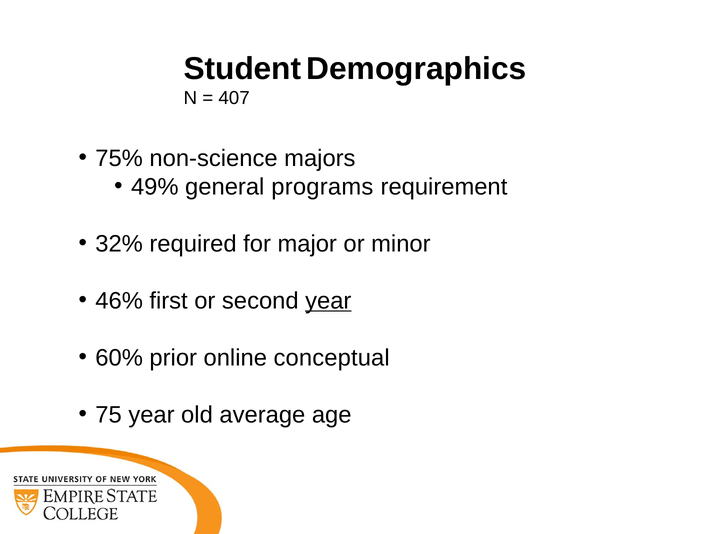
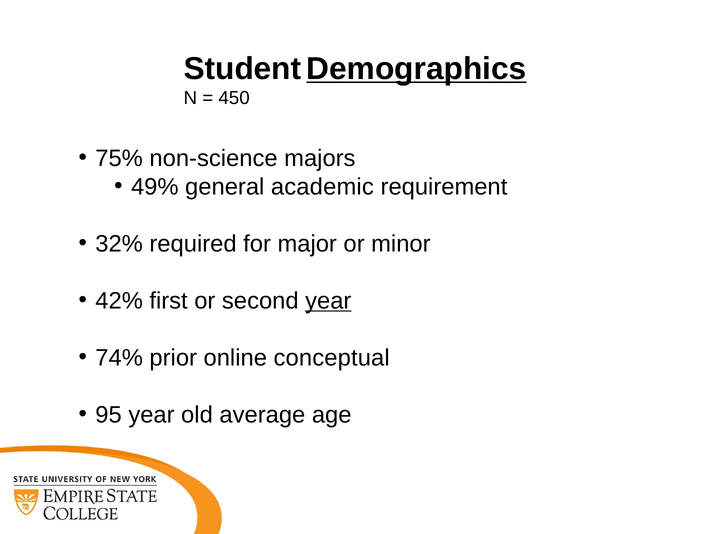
Demographics underline: none -> present
407: 407 -> 450
programs: programs -> academic
46%: 46% -> 42%
60%: 60% -> 74%
75: 75 -> 95
